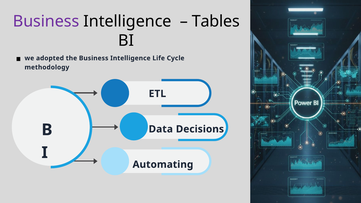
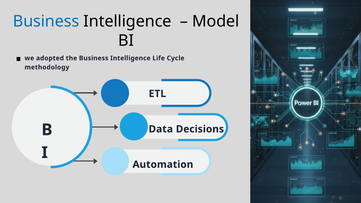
Business at (46, 21) colour: purple -> blue
Tables: Tables -> Model
Automating: Automating -> Automation
